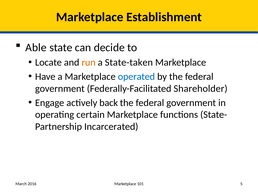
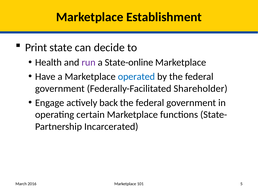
Able: Able -> Print
Locate: Locate -> Health
run colour: orange -> purple
State-taken: State-taken -> State-online
